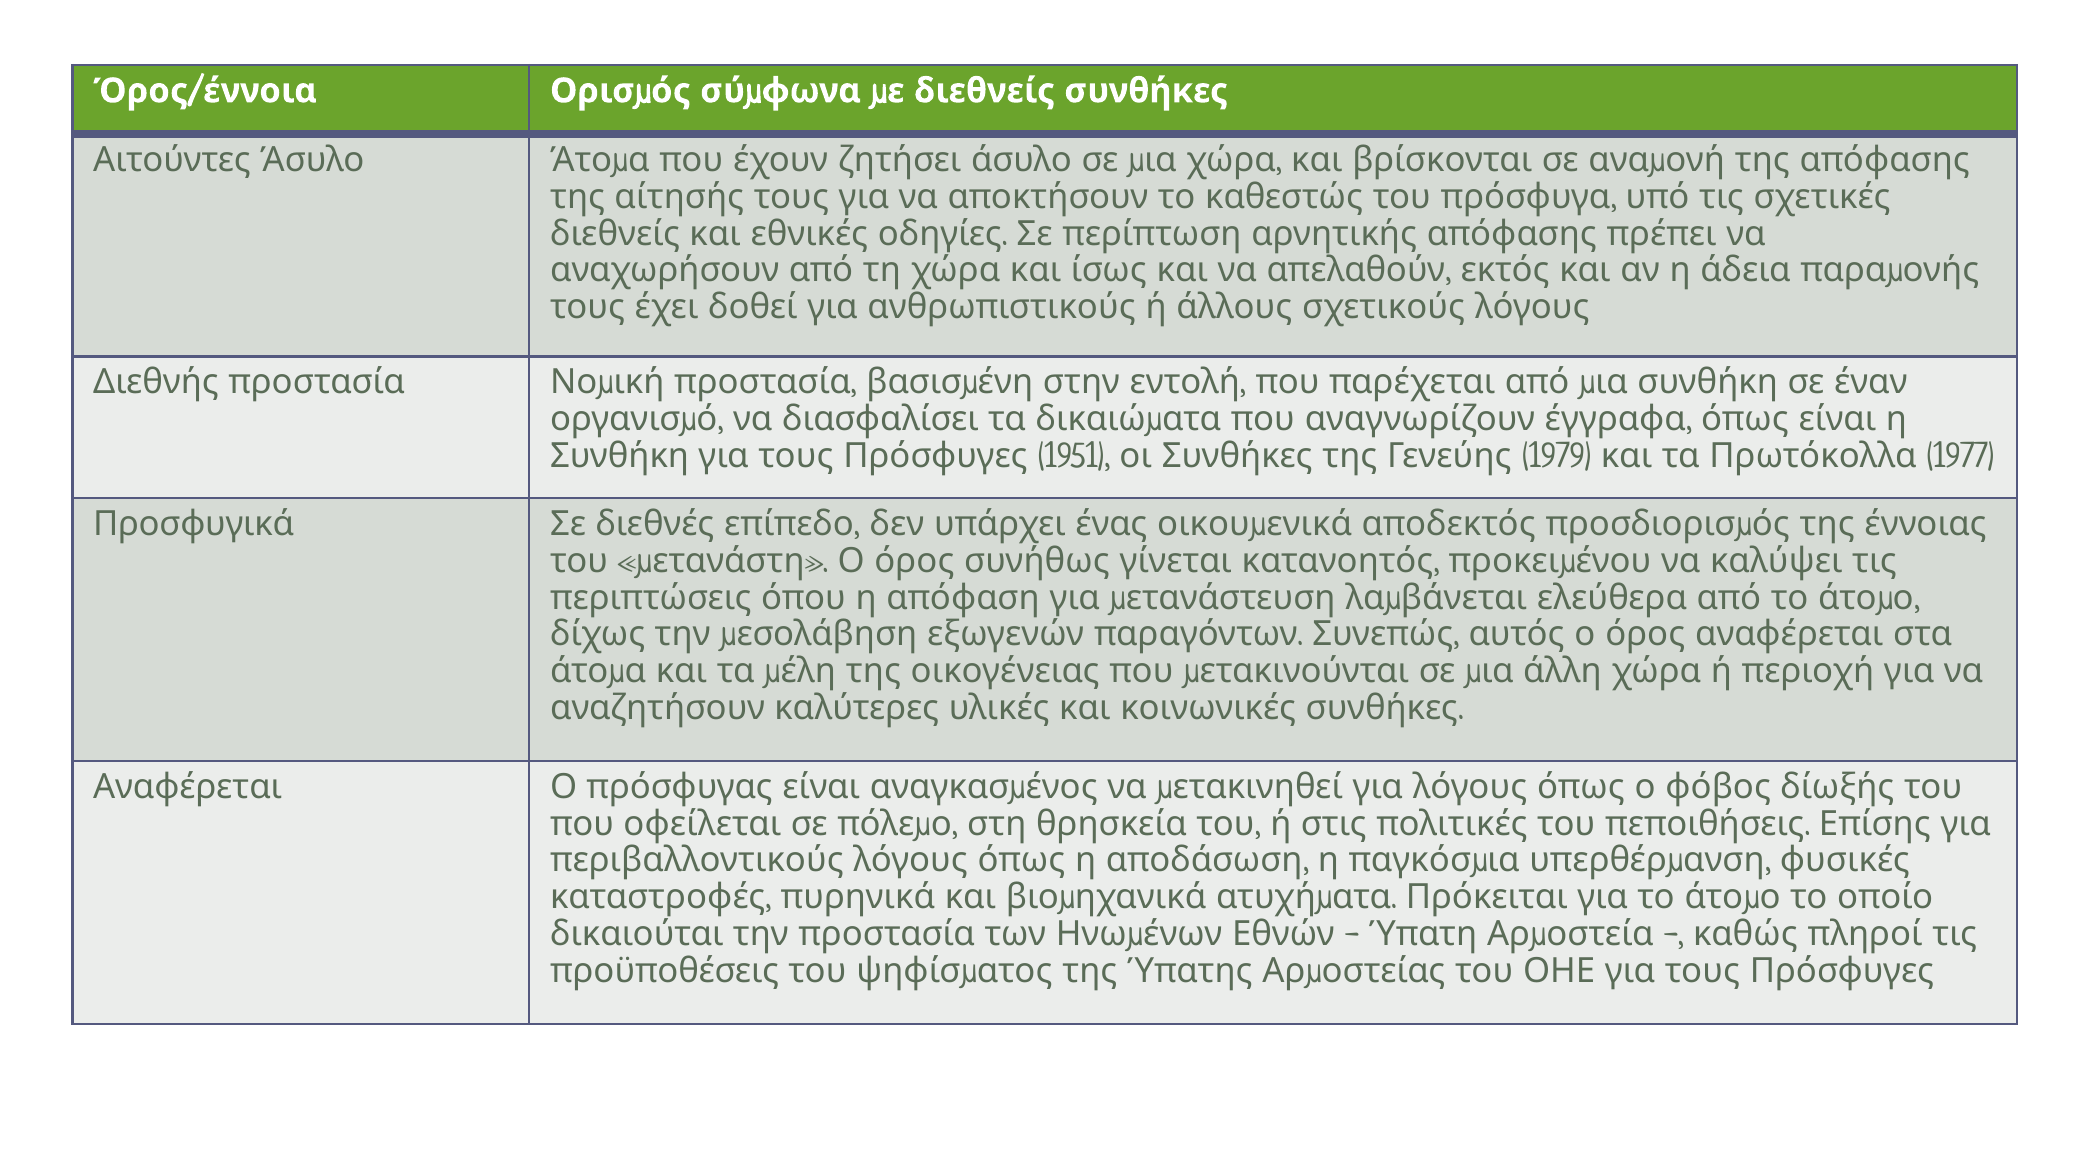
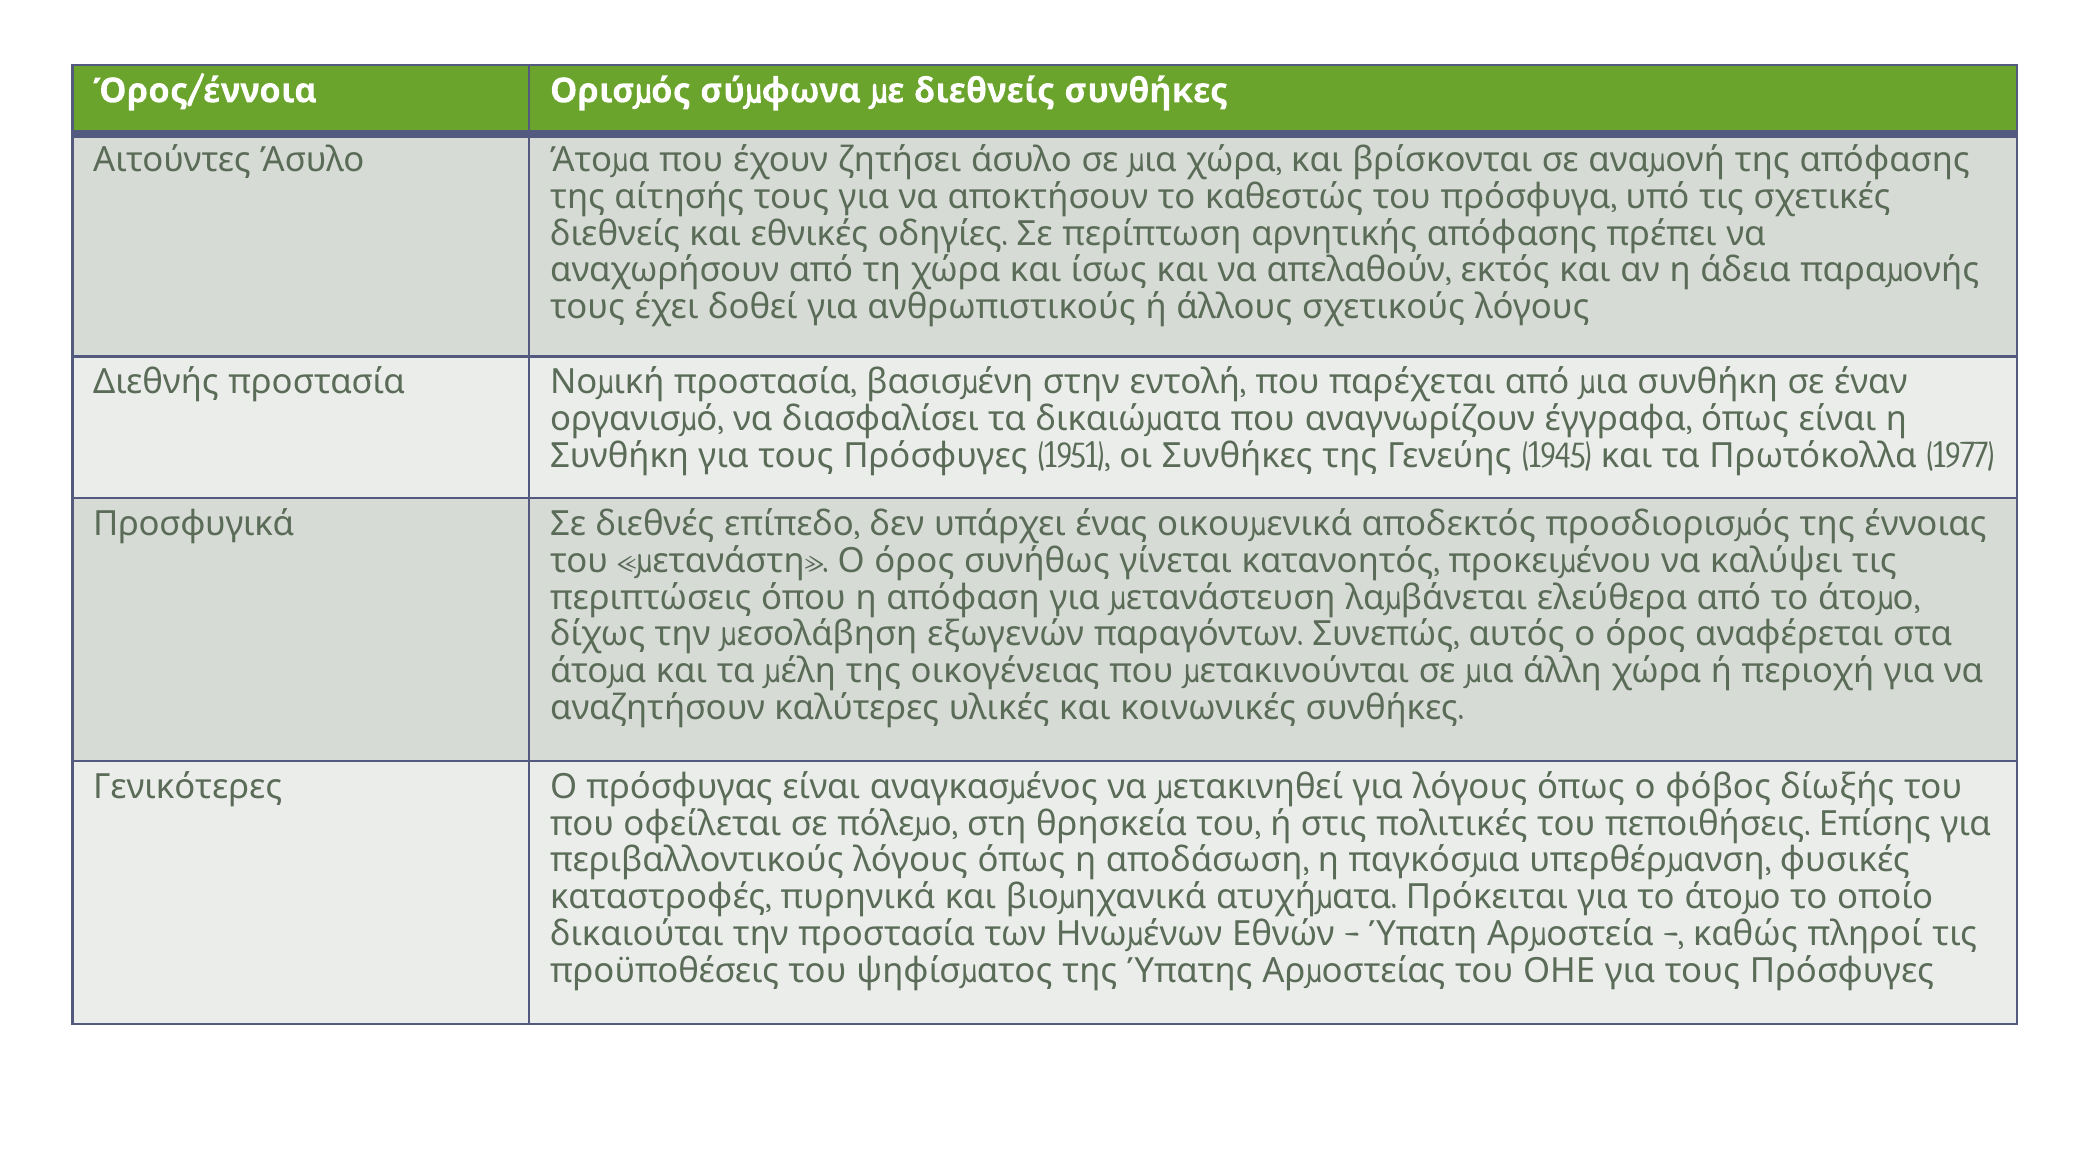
1979: 1979 -> 1945
Αναφέρεται at (188, 787): Αναφέρεται -> Γενικότερες
